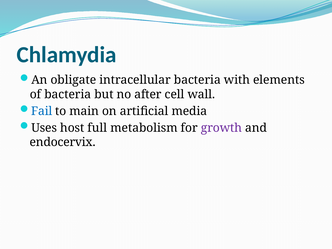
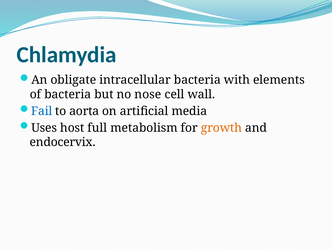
after: after -> nose
main: main -> aorta
growth colour: purple -> orange
